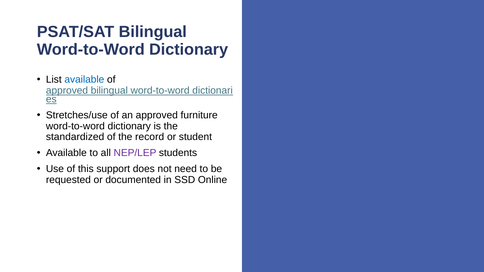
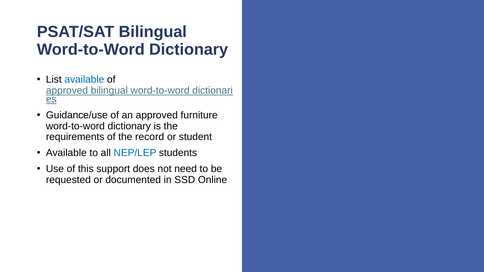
Stretches/use: Stretches/use -> Guidance/use
standardized: standardized -> requirements
NEP/LEP colour: purple -> blue
